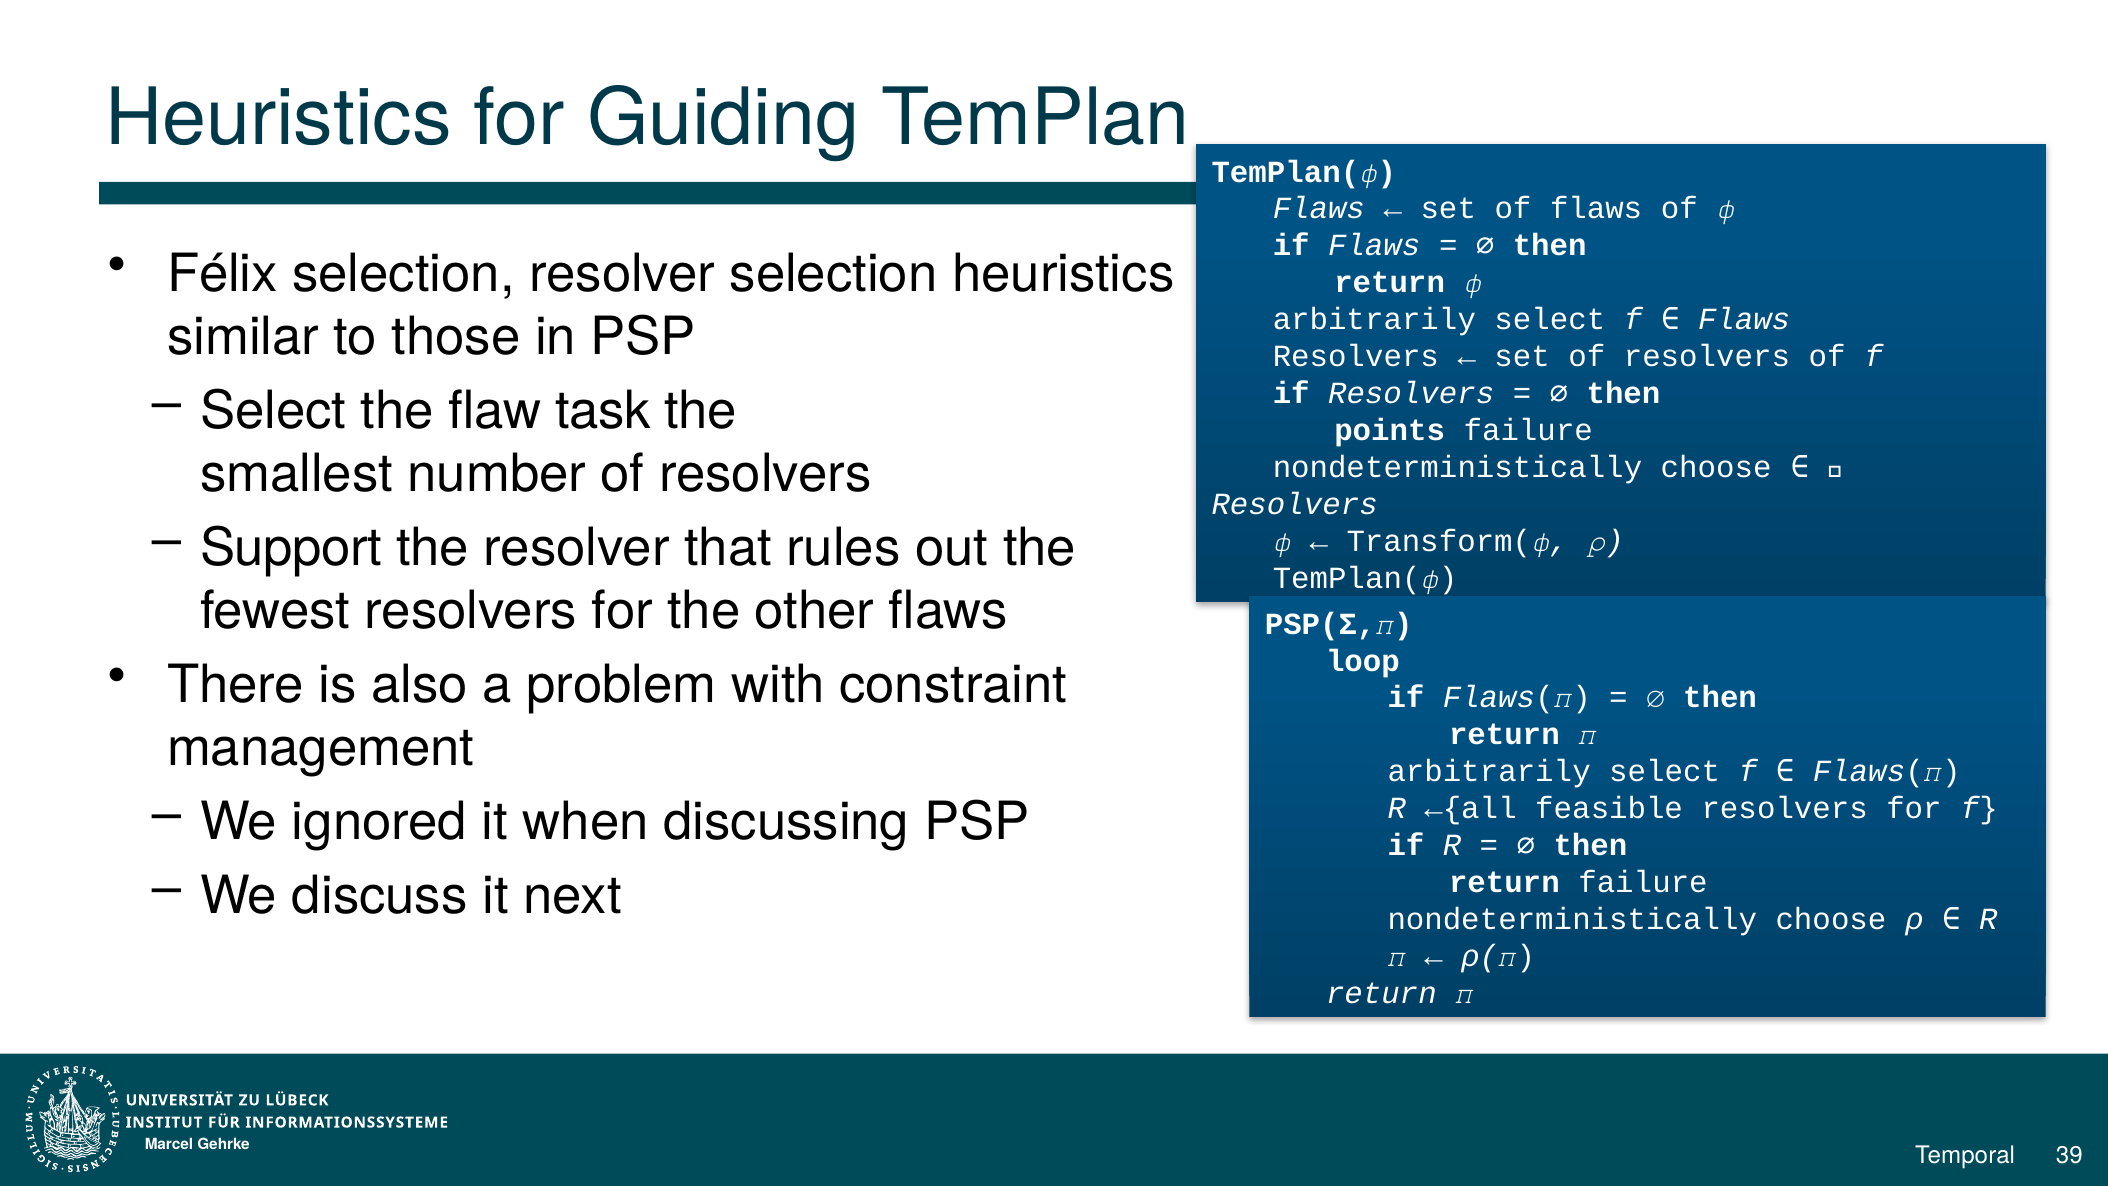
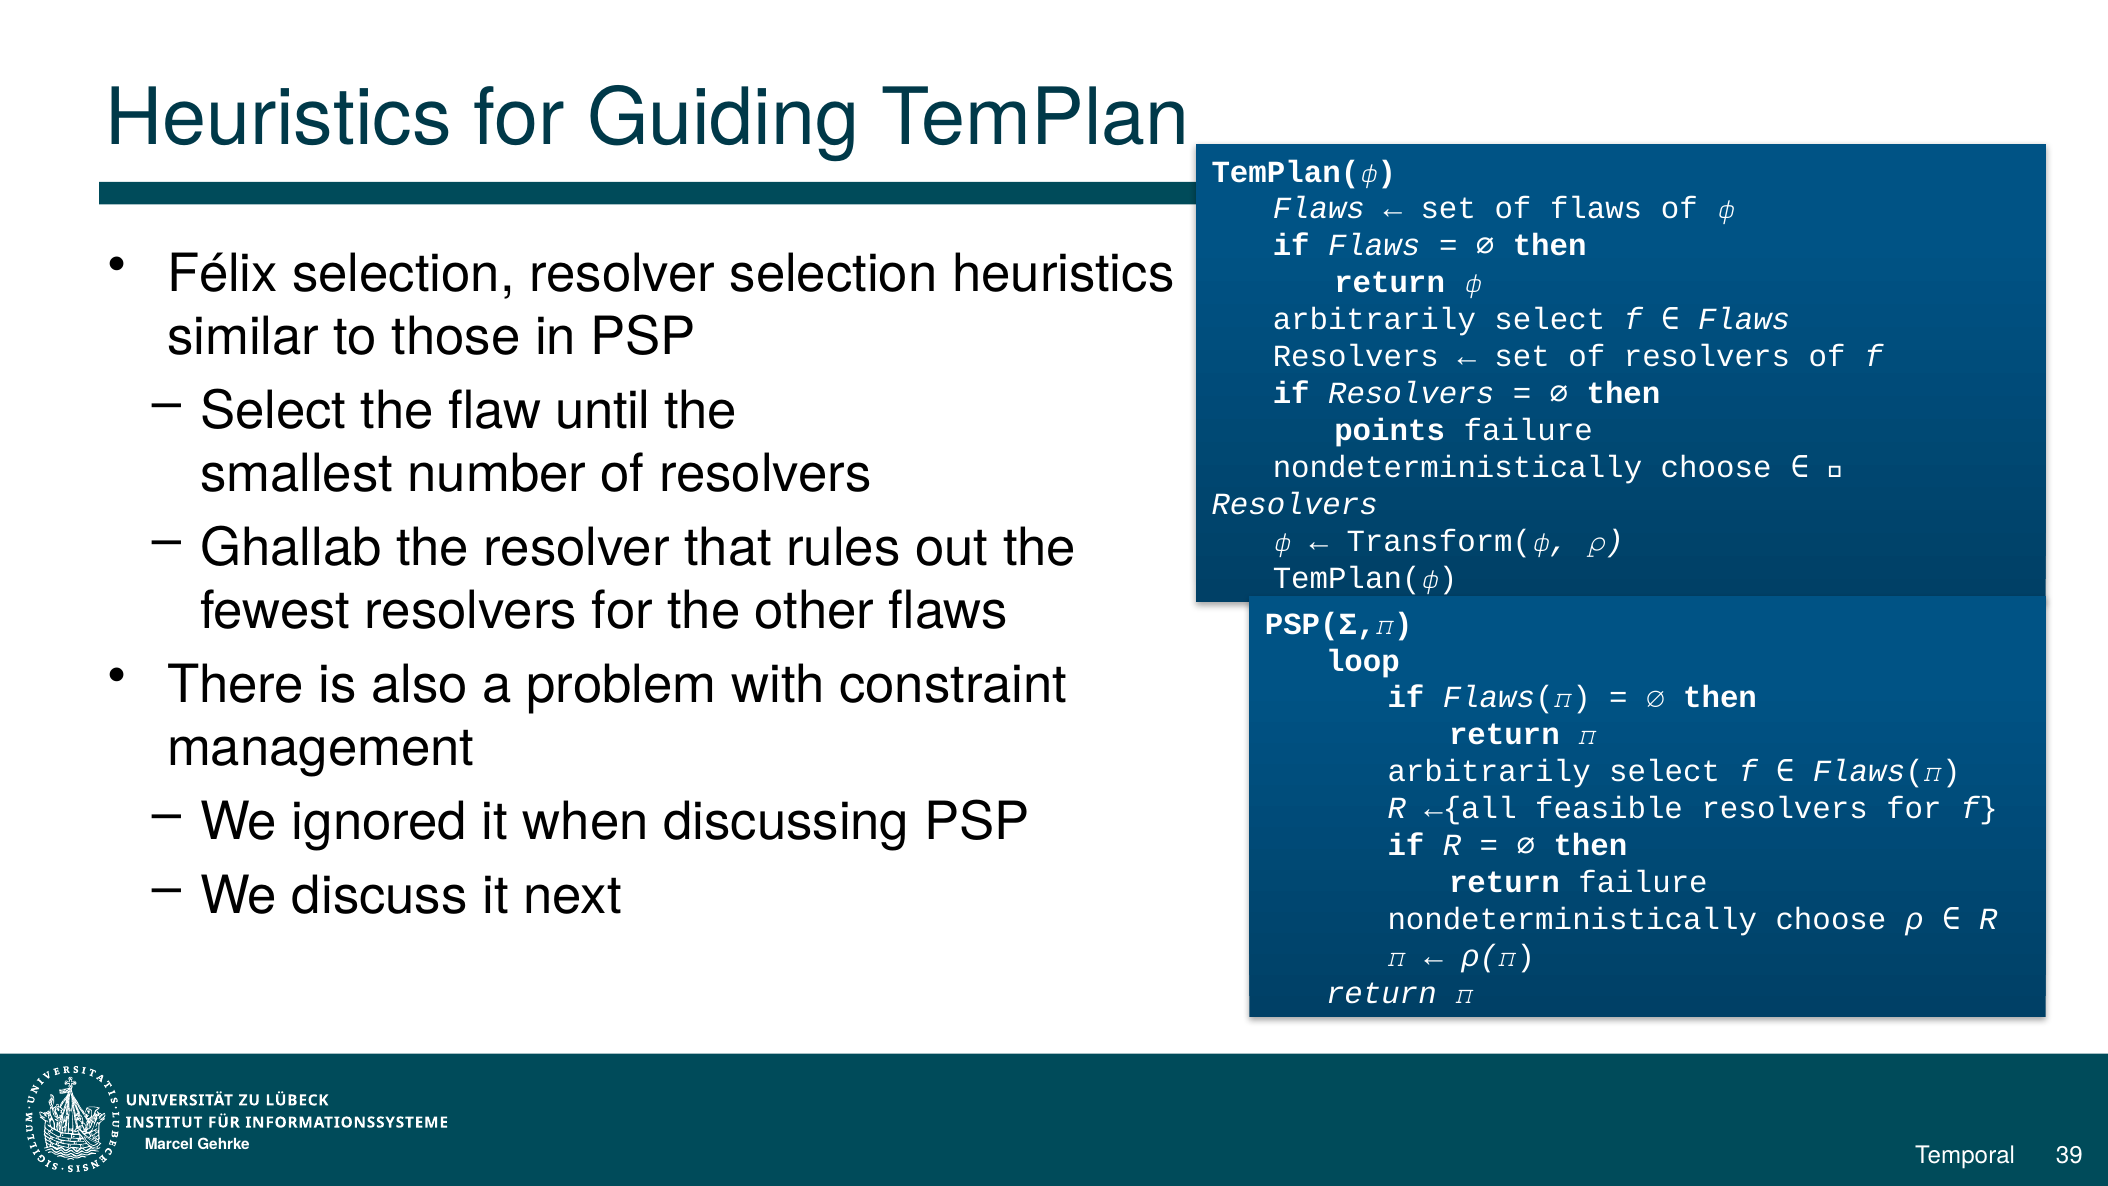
task: task -> until
Support: Support -> Ghallab
